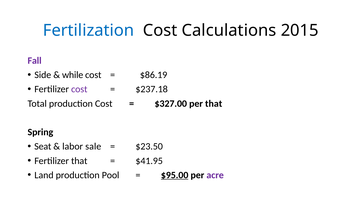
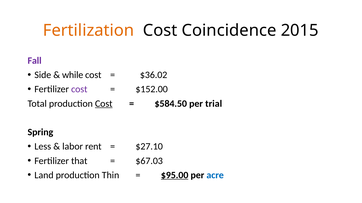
Fertilization colour: blue -> orange
Calculations: Calculations -> Coincidence
$86.19: $86.19 -> $36.02
$237.18: $237.18 -> $152.00
Cost at (104, 104) underline: none -> present
$327.00: $327.00 -> $584.50
per that: that -> trial
Seat: Seat -> Less
sale: sale -> rent
$23.50: $23.50 -> $27.10
$41.95: $41.95 -> $67.03
Pool: Pool -> Thin
acre colour: purple -> blue
